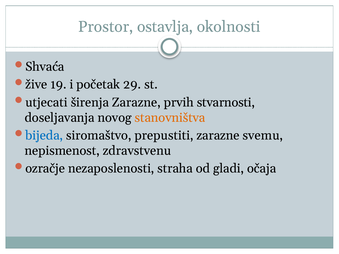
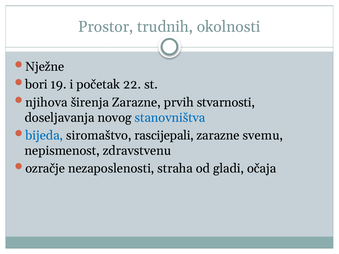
ostavlja: ostavlja -> trudnih
Shvaća: Shvaća -> Nježne
žive: žive -> bori
29: 29 -> 22
utjecati: utjecati -> njihova
stanovništva colour: orange -> blue
prepustiti: prepustiti -> rascijepali
